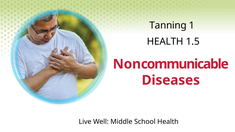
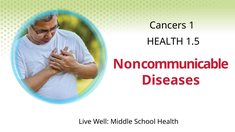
Tanning: Tanning -> Cancers
